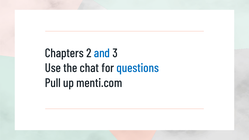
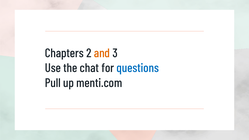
and colour: blue -> orange
